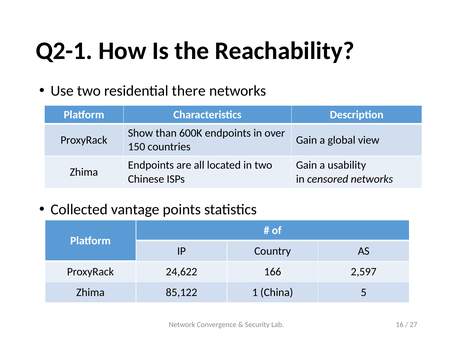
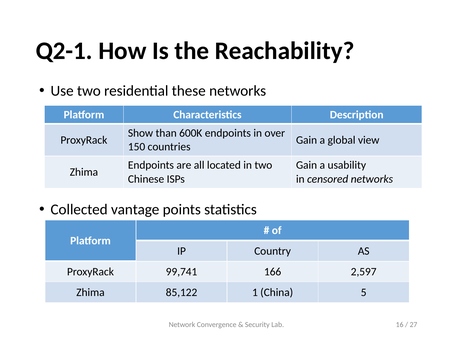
there: there -> these
24,622: 24,622 -> 99,741
